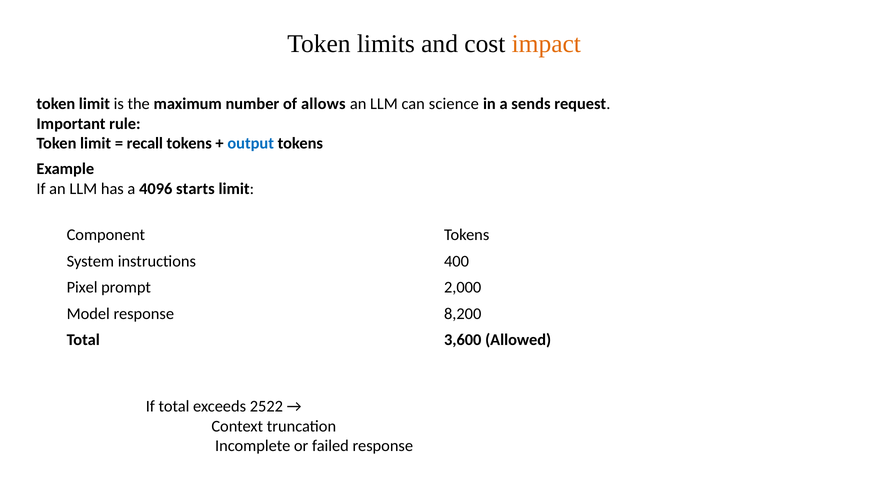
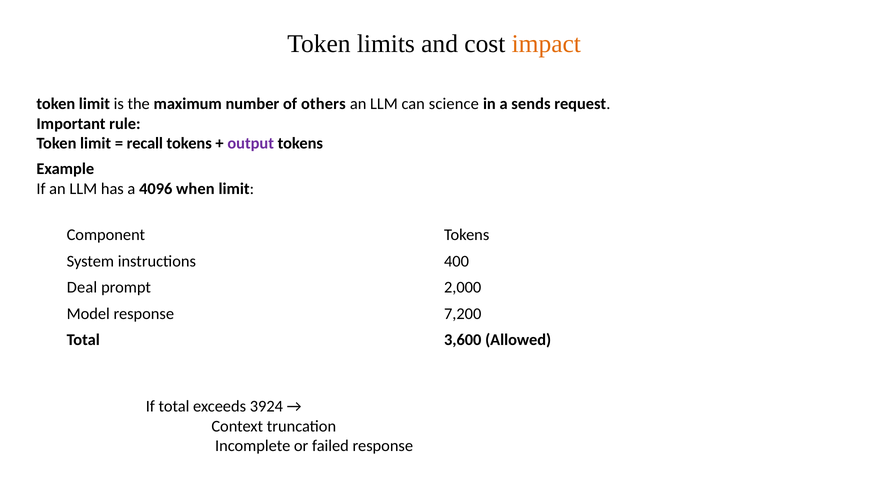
allows: allows -> others
output colour: blue -> purple
starts: starts -> when
Pixel: Pixel -> Deal
8,200: 8,200 -> 7,200
2522: 2522 -> 3924
